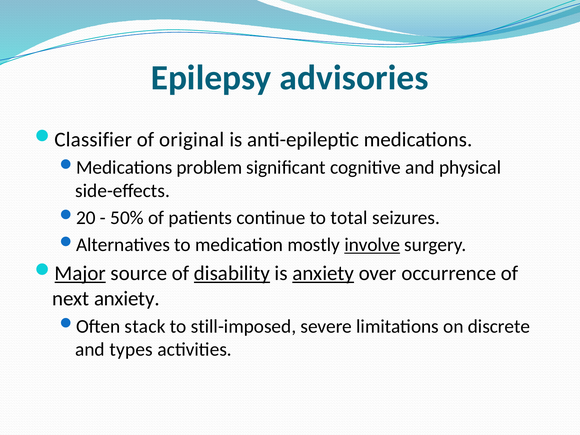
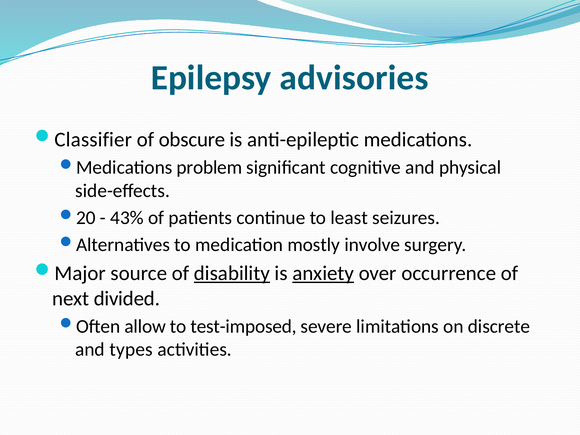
original: original -> obscure
50%: 50% -> 43%
total: total -> least
involve underline: present -> none
Major underline: present -> none
next anxiety: anxiety -> divided
stack: stack -> allow
still-imposed: still-imposed -> test-imposed
